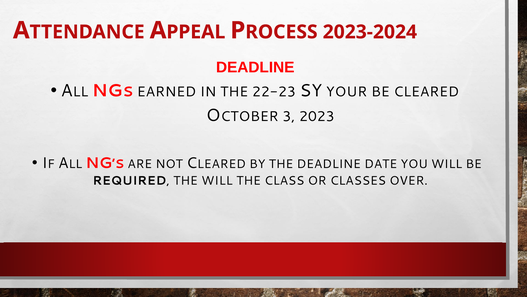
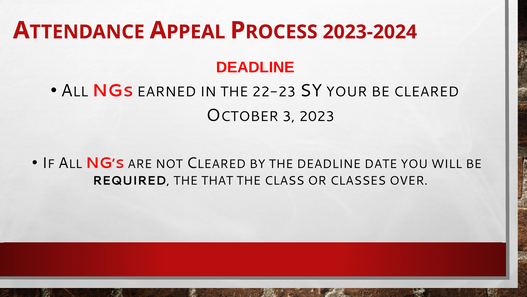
THE WILL: WILL -> THAT
